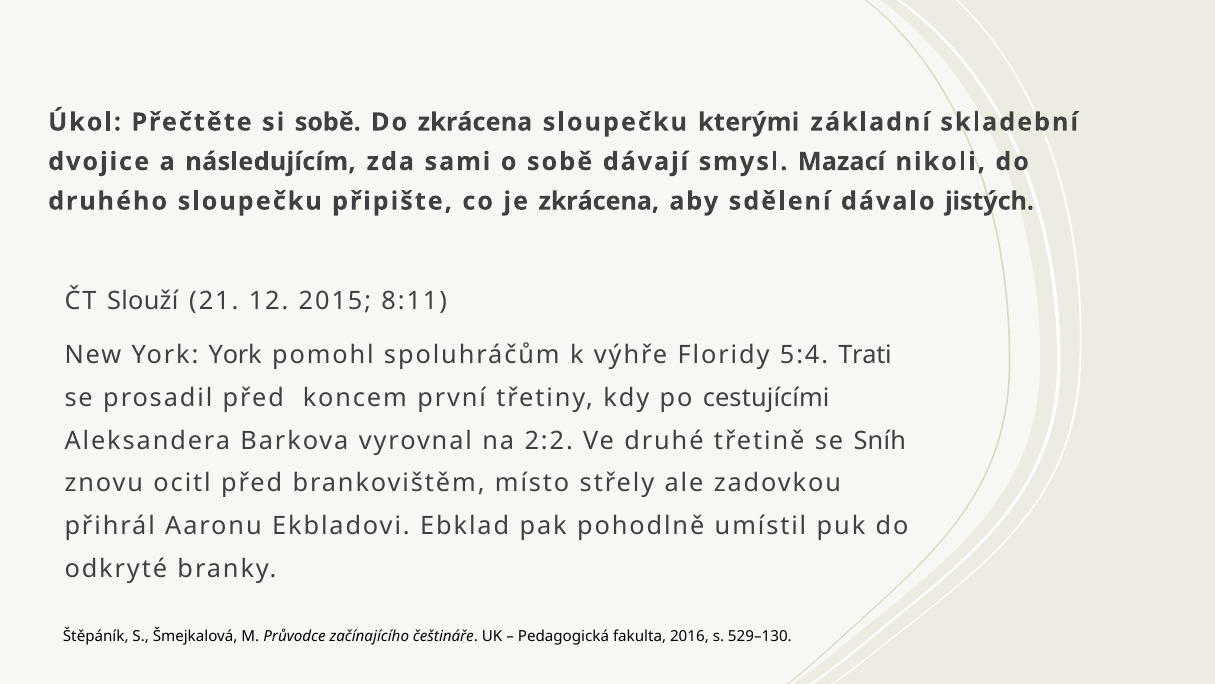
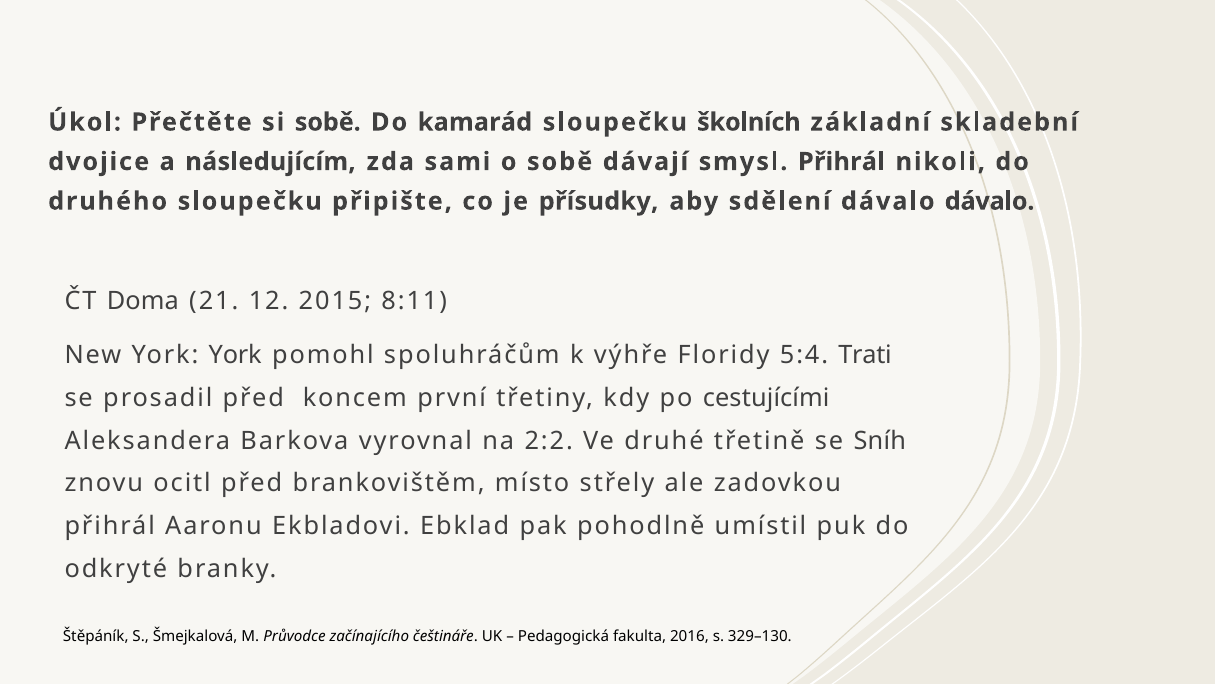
Do zkrácena: zkrácena -> kamarád
kterými: kterými -> školních
smysl Mazací: Mazací -> Přihrál
je zkrácena: zkrácena -> přísudky
dávalo jistých: jistých -> dávalo
Slouží: Slouží -> Doma
529–130: 529–130 -> 329–130
